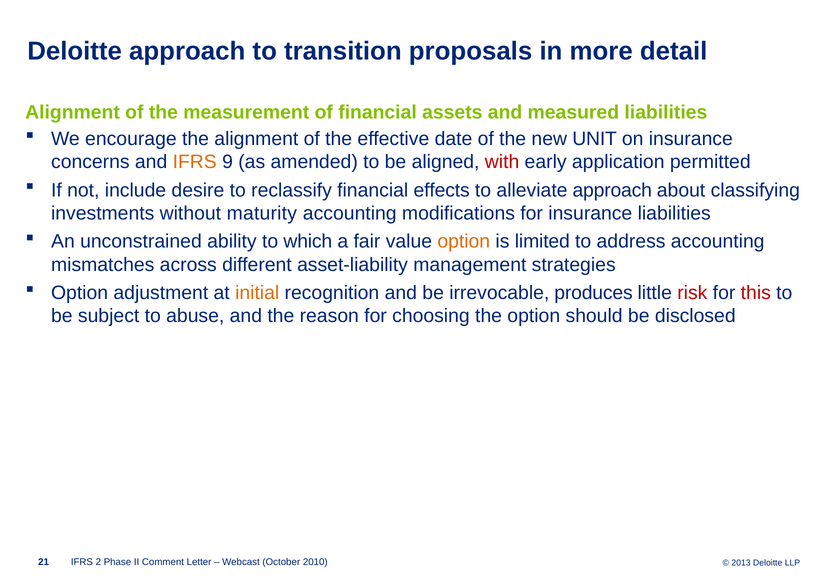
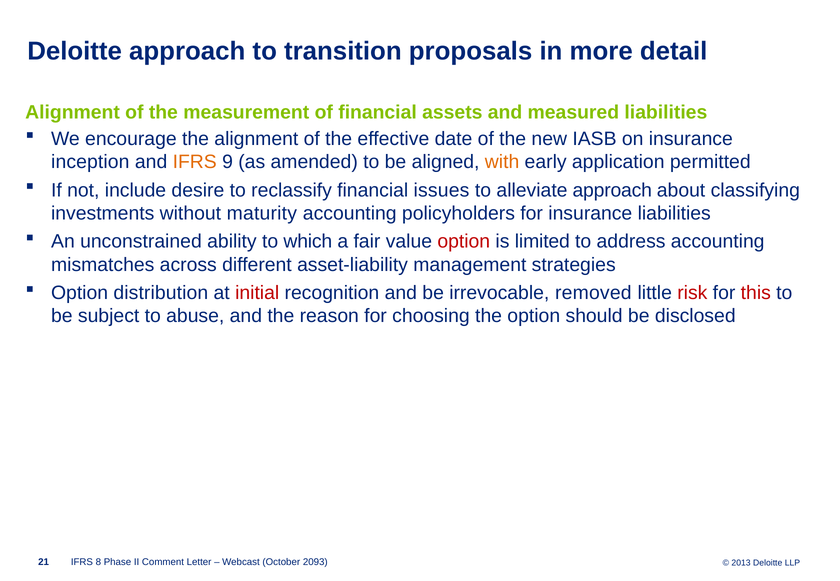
UNIT: UNIT -> IASB
concerns: concerns -> inception
with colour: red -> orange
effects: effects -> issues
modifications: modifications -> policyholders
option at (464, 242) colour: orange -> red
adjustment: adjustment -> distribution
initial colour: orange -> red
produces: produces -> removed
2: 2 -> 8
2010: 2010 -> 2093
